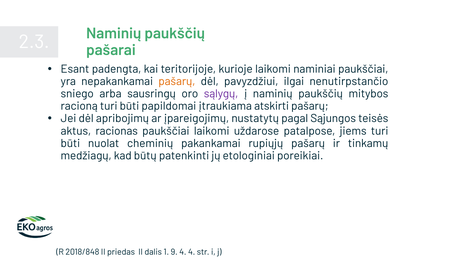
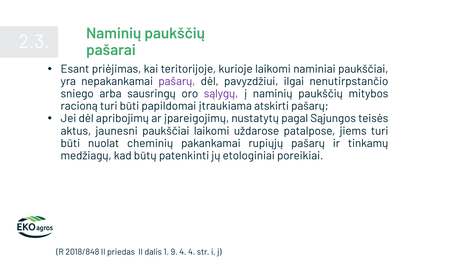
padengta: padengta -> priėjimas
pašarų at (177, 81) colour: orange -> purple
racionas: racionas -> jaunesni
